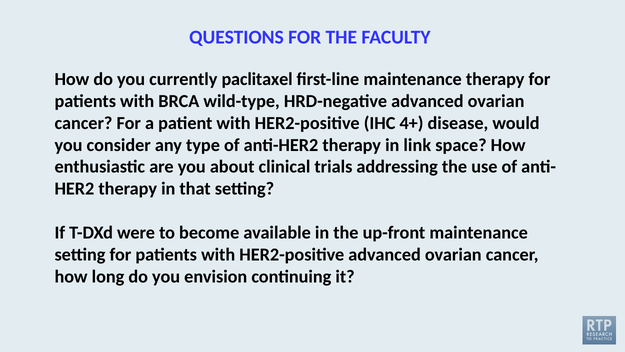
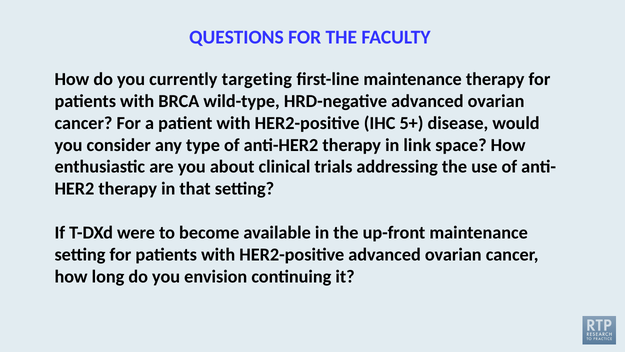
paclitaxel: paclitaxel -> targeting
4+: 4+ -> 5+
